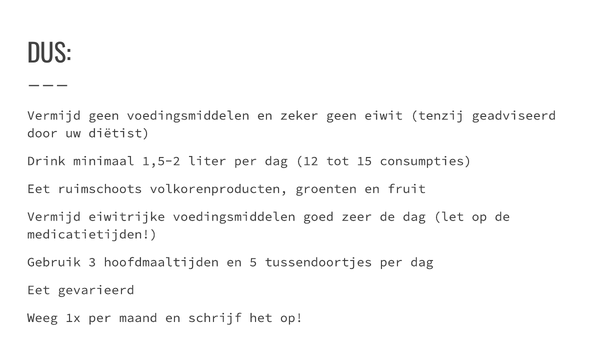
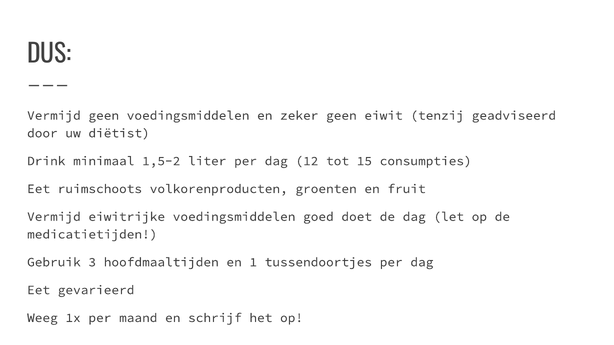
zeer: zeer -> doet
5: 5 -> 1
